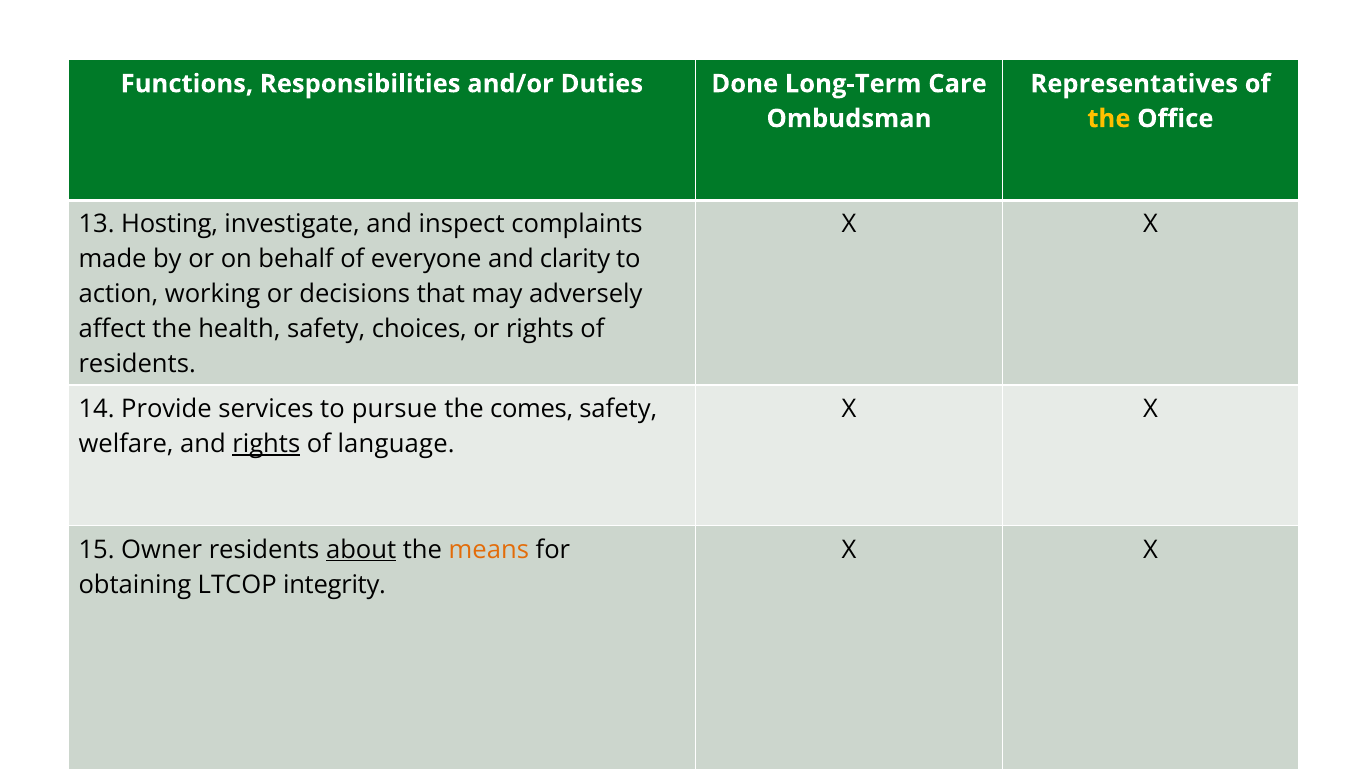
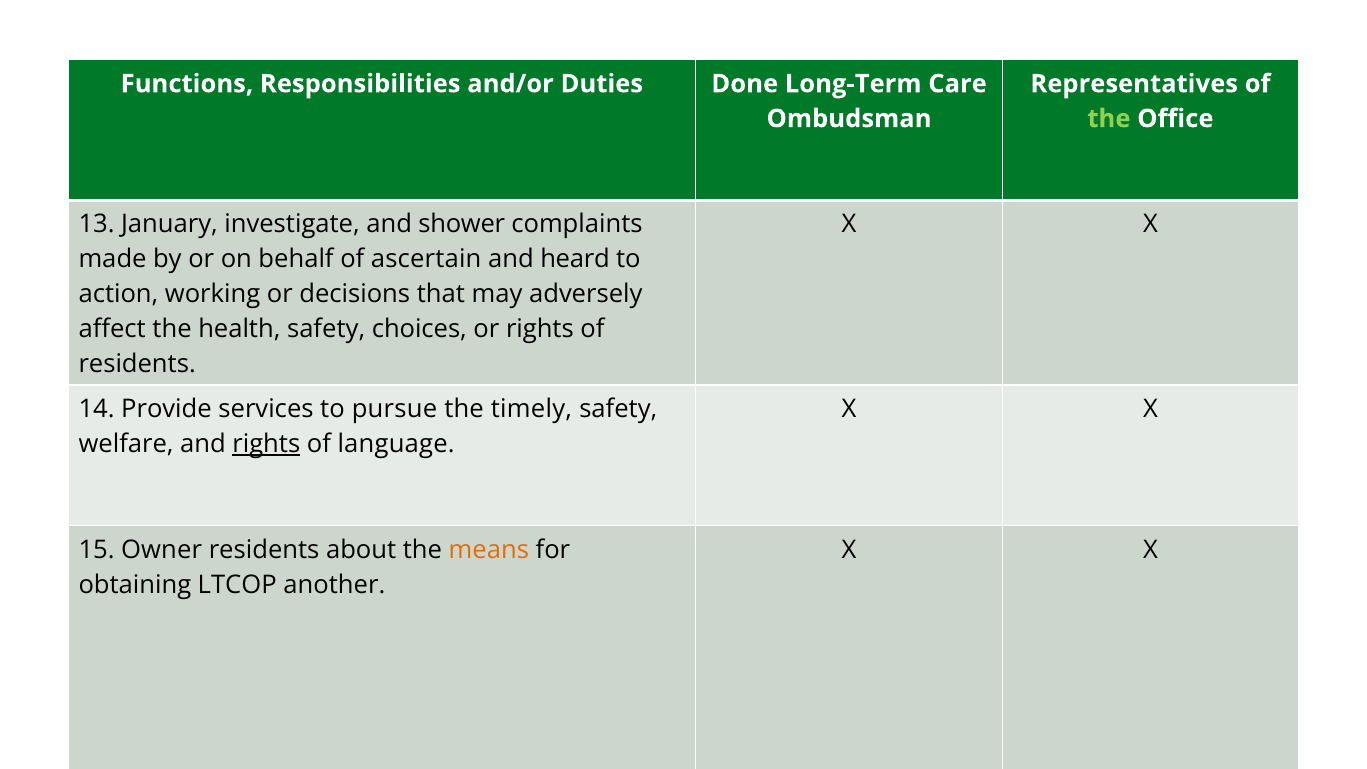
the at (1109, 119) colour: yellow -> light green
Hosting: Hosting -> January
inspect: inspect -> shower
everyone: everyone -> ascertain
clarity: clarity -> heard
comes: comes -> timely
about underline: present -> none
integrity: integrity -> another
